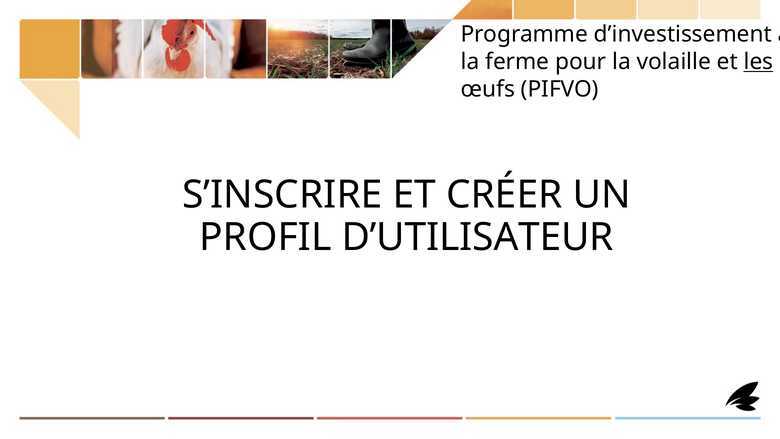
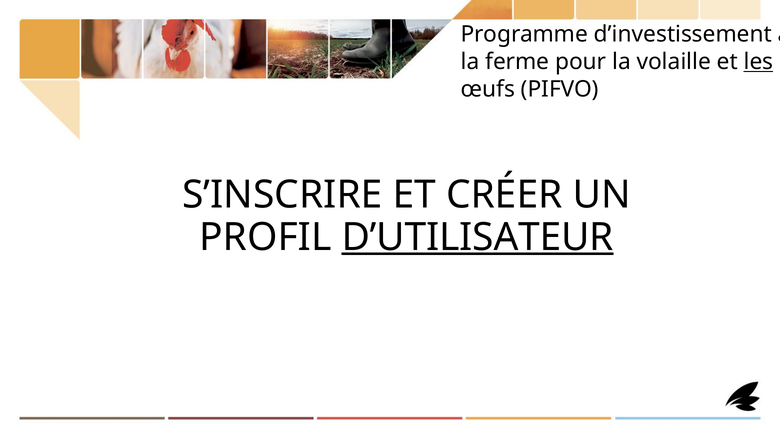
D’UTILISATEUR underline: none -> present
